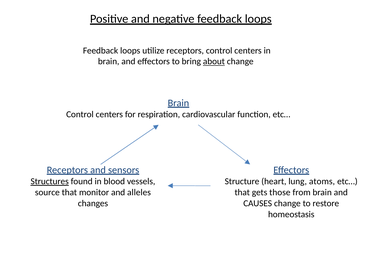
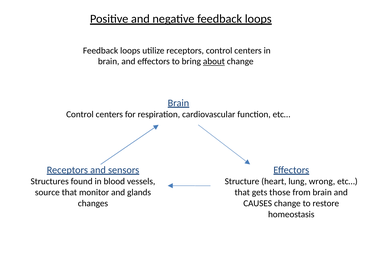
Structures underline: present -> none
atoms: atoms -> wrong
alleles: alleles -> glands
